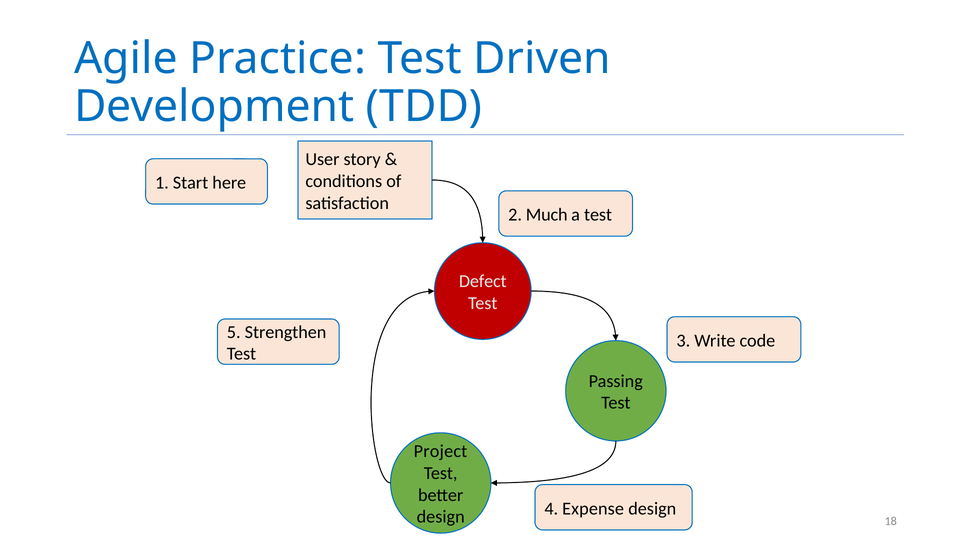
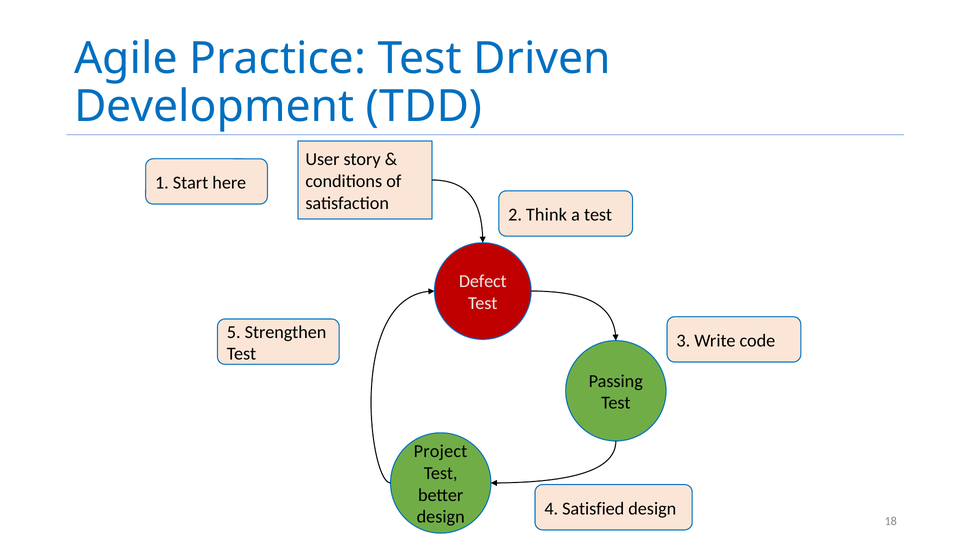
Much: Much -> Think
Expense: Expense -> Satisfied
